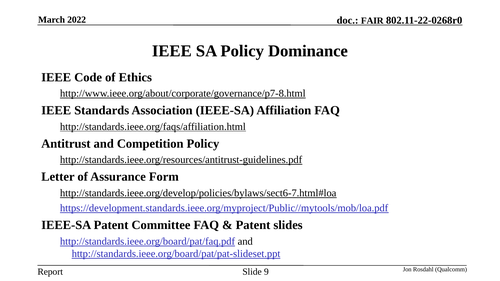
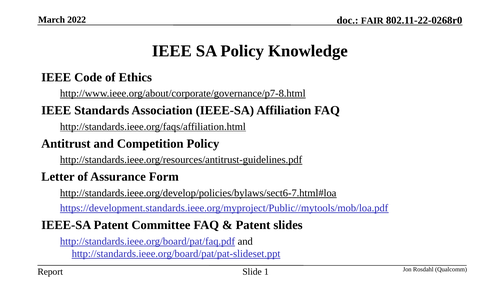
Dominance: Dominance -> Knowledge
9: 9 -> 1
